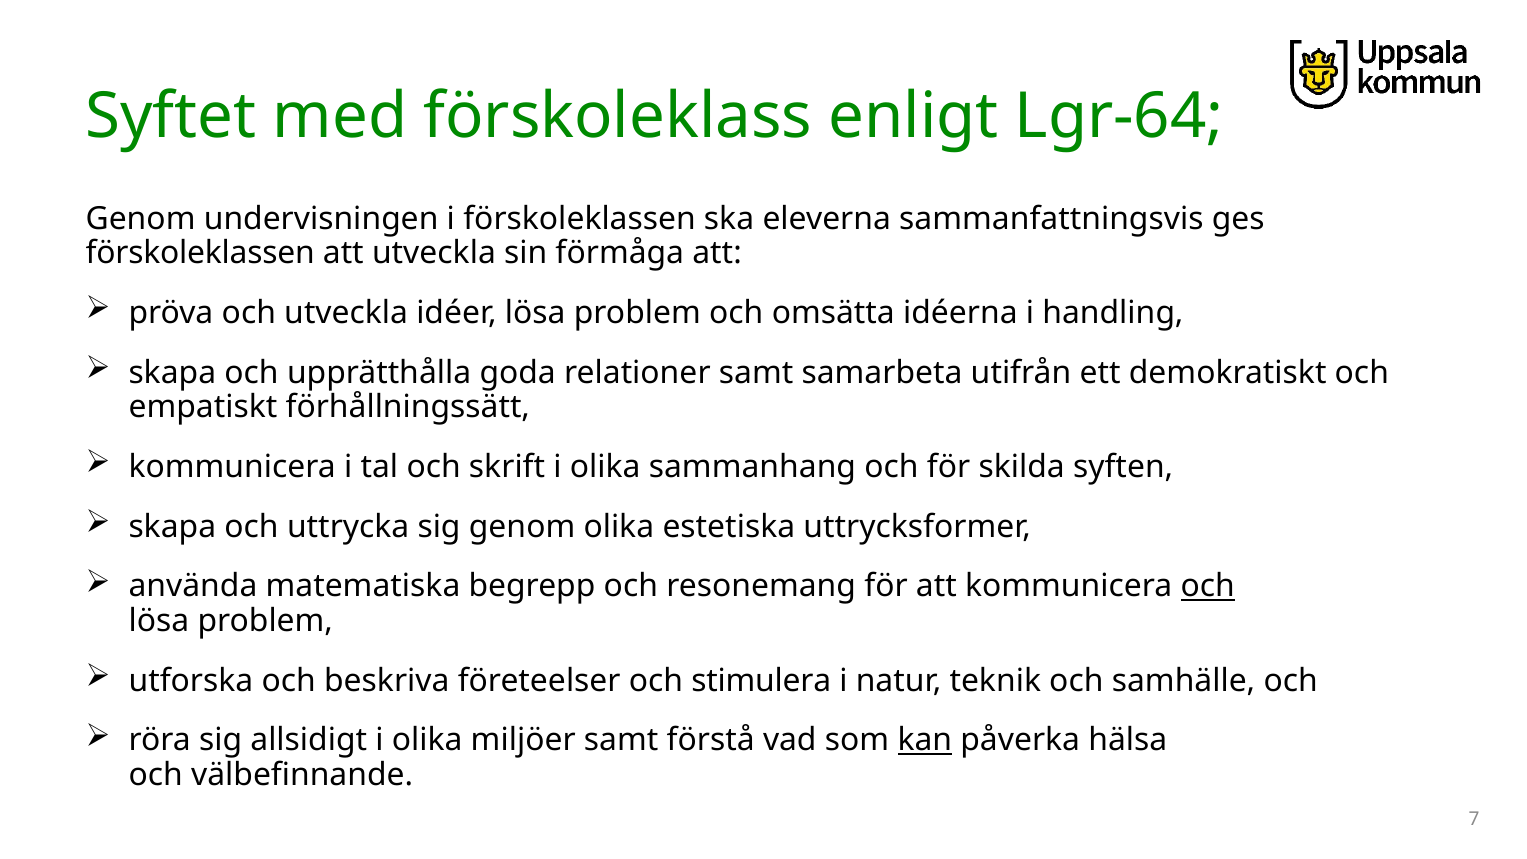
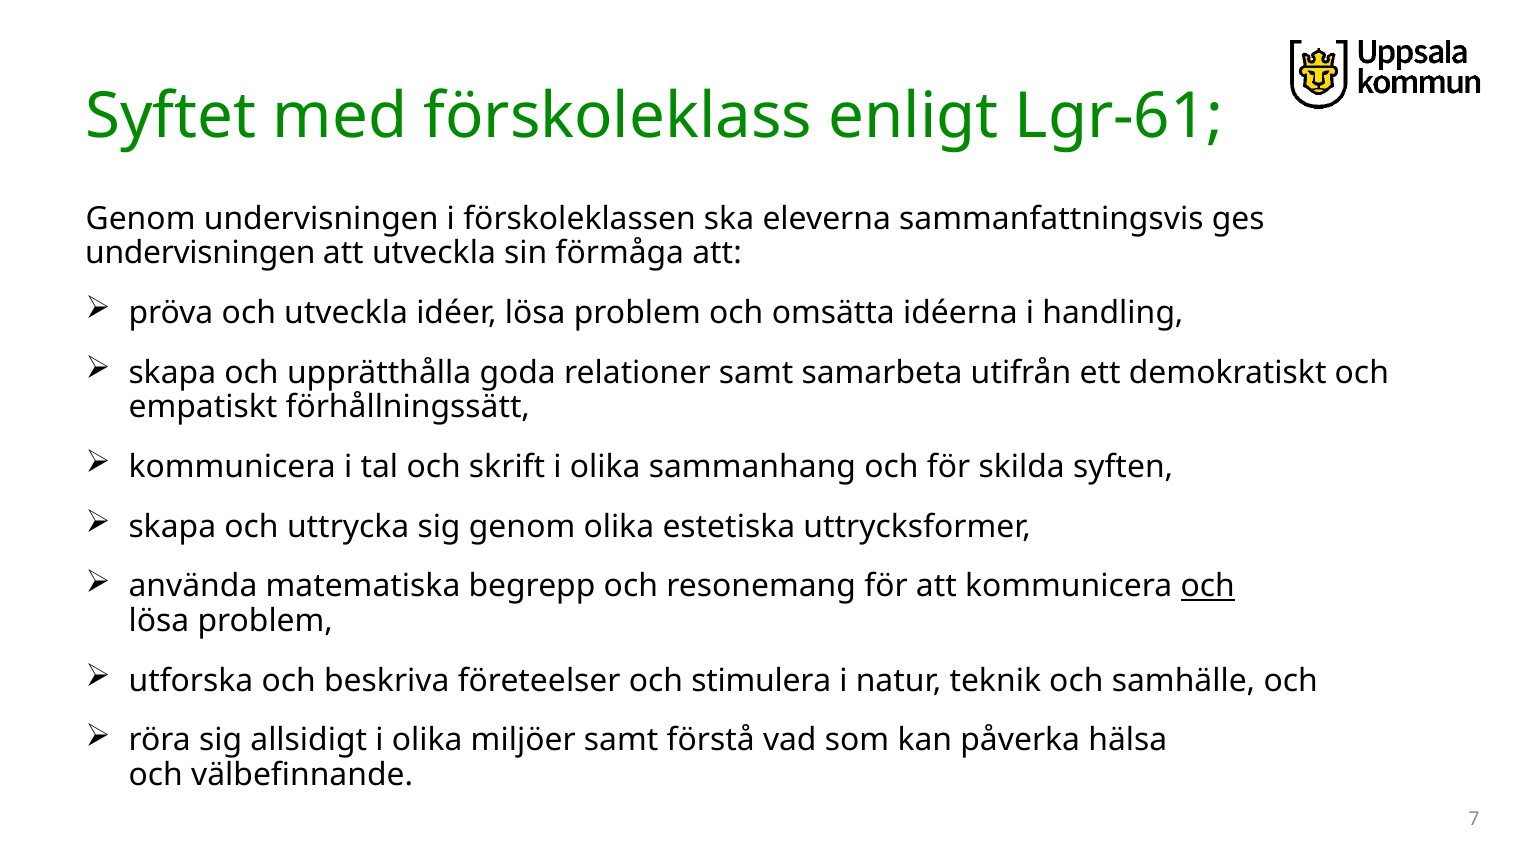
Lgr-64: Lgr-64 -> Lgr-61
förskoleklassen at (200, 253): förskoleklassen -> undervisningen
kan underline: present -> none
